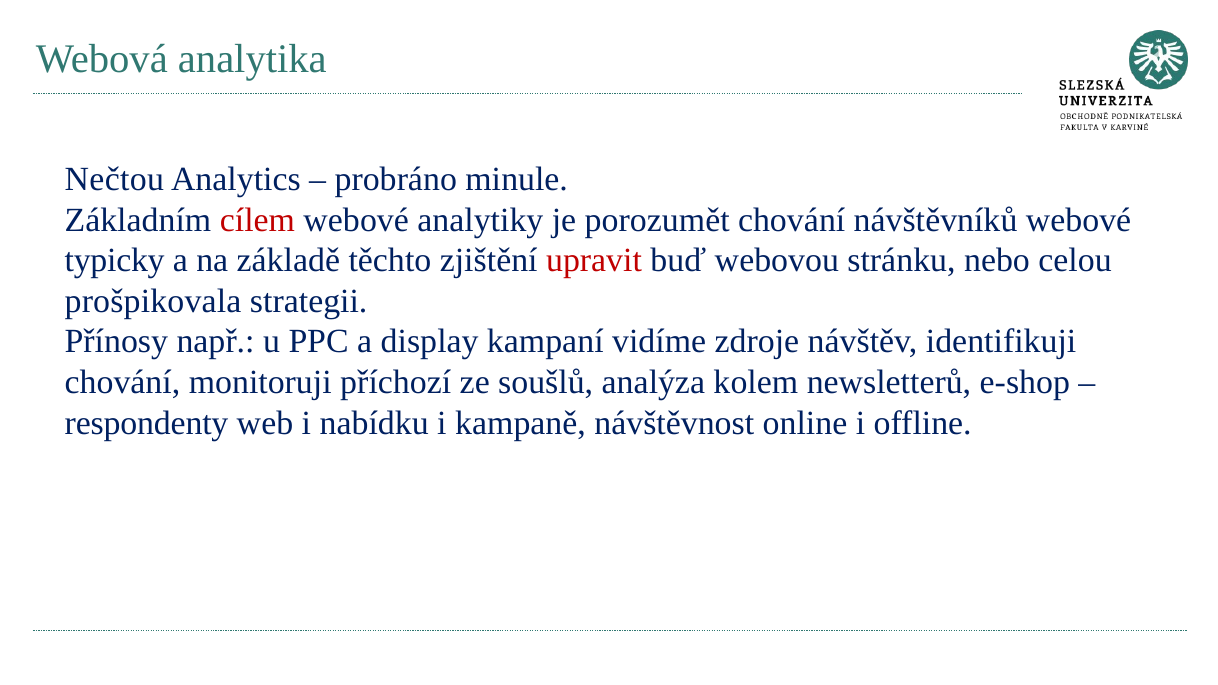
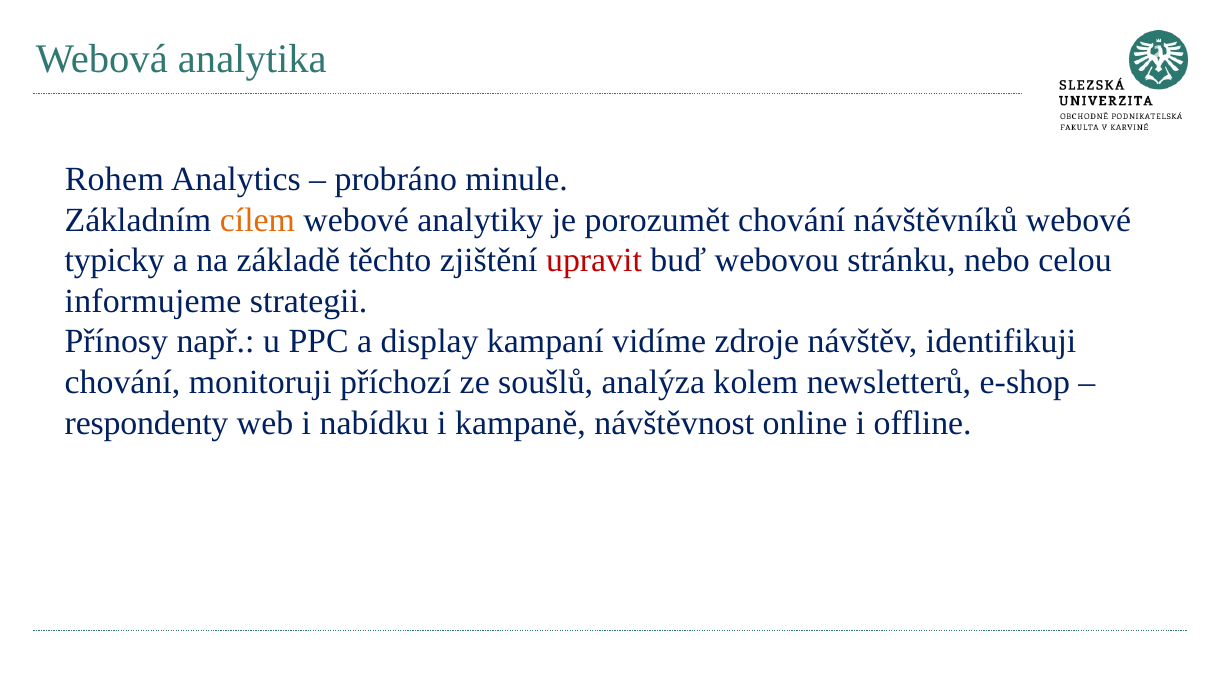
Nečtou: Nečtou -> Rohem
cílem colour: red -> orange
prošpikovala: prošpikovala -> informujeme
